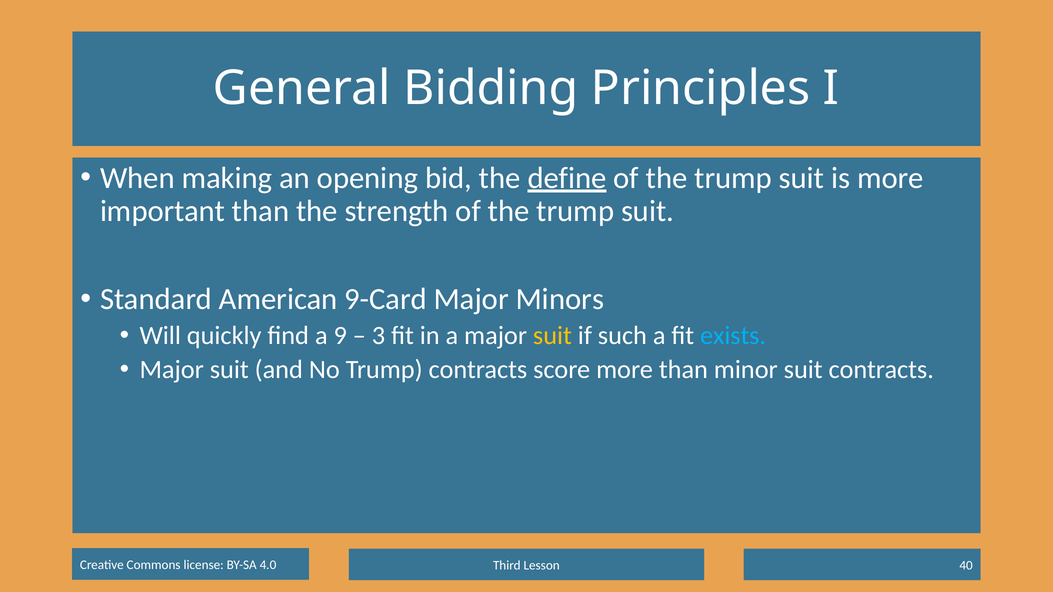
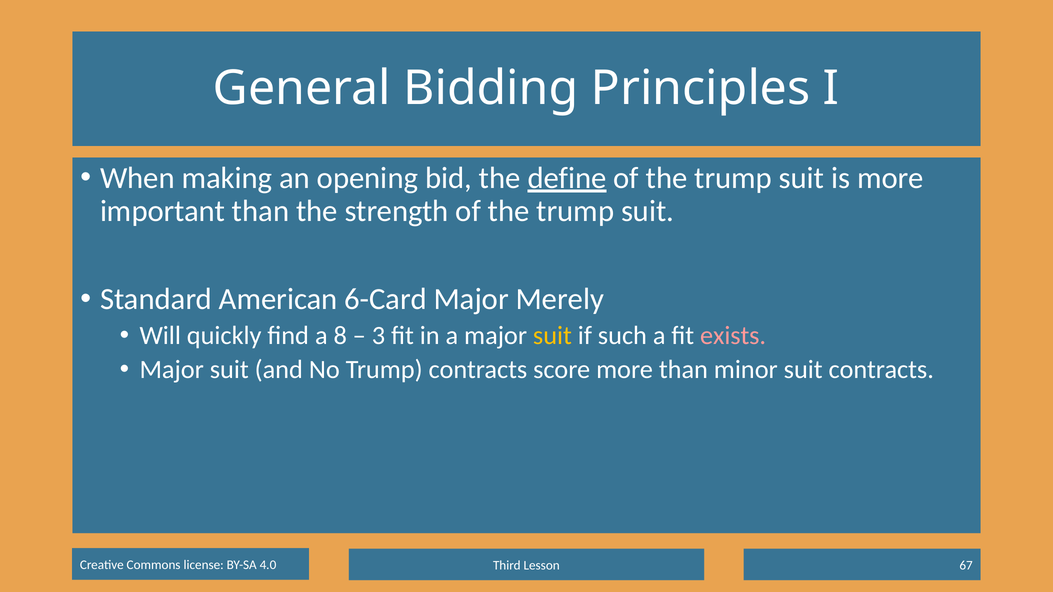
9-Card: 9-Card -> 6-Card
Minors: Minors -> Merely
9: 9 -> 8
exists colour: light blue -> pink
40: 40 -> 67
